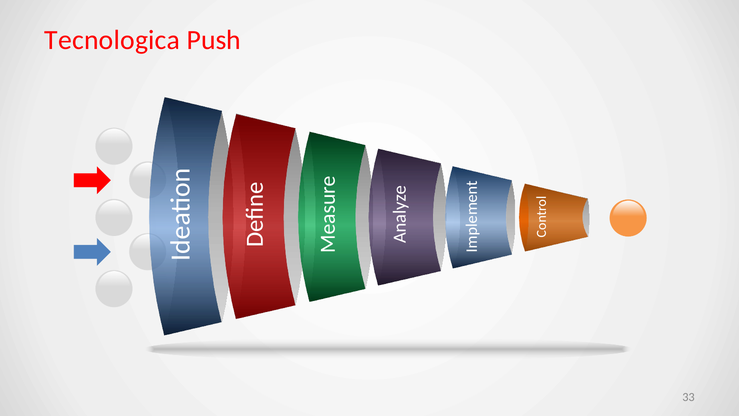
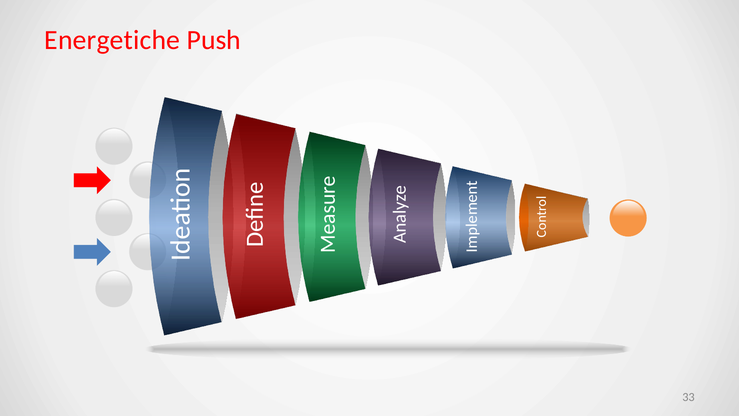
Tecnologica: Tecnologica -> Energetiche
